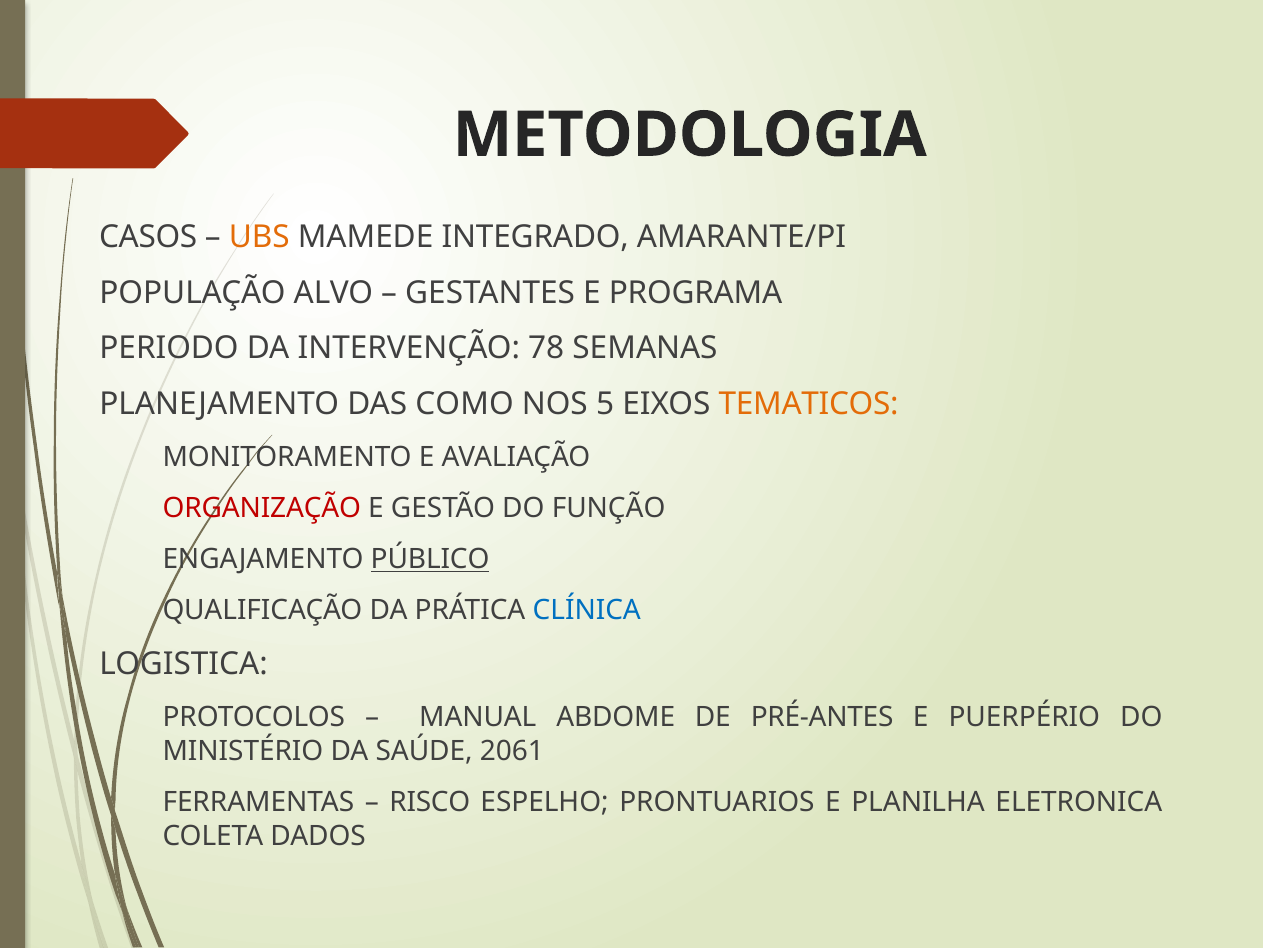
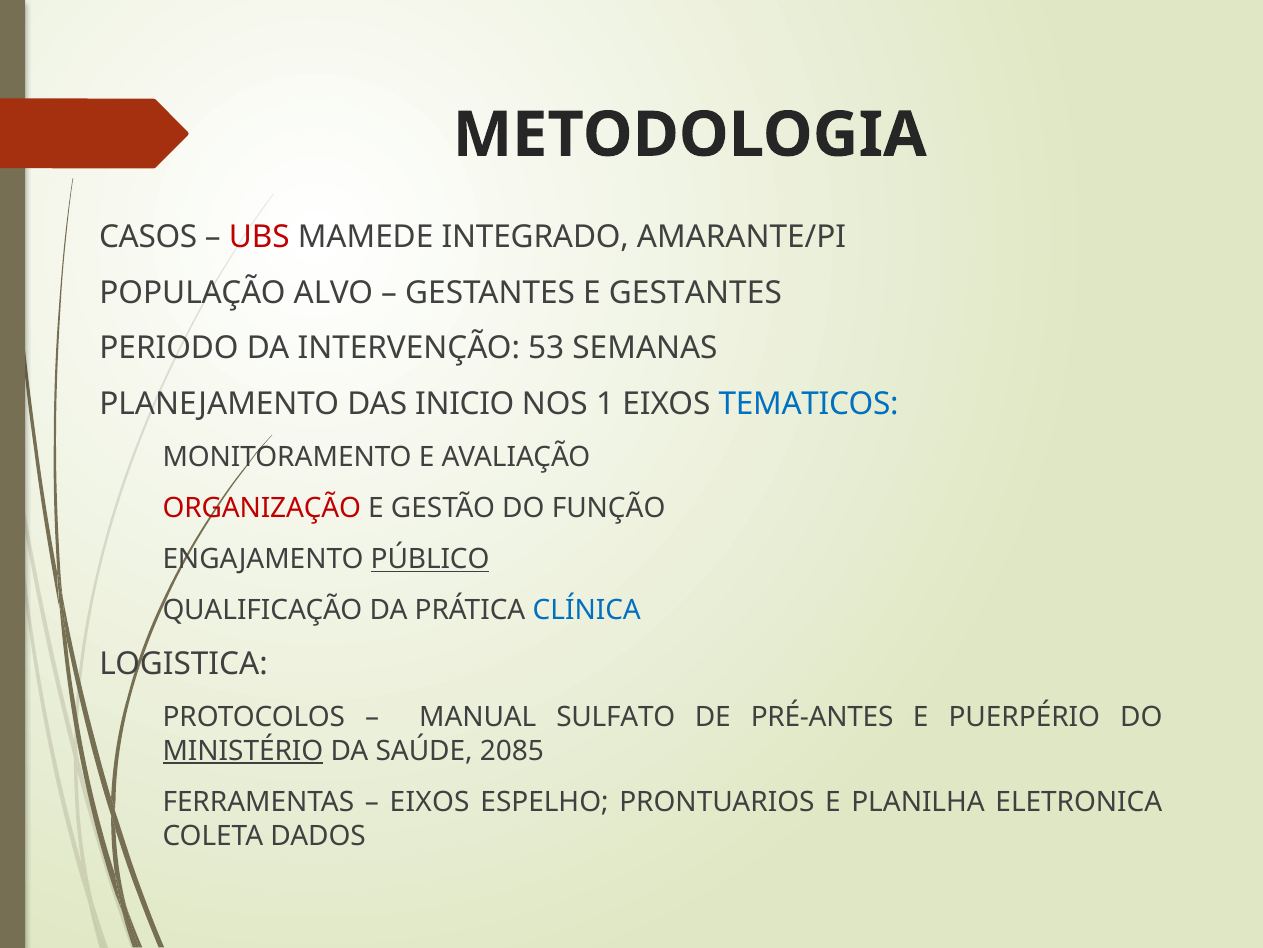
UBS colour: orange -> red
E PROGRAMA: PROGRAMA -> GESTANTES
78: 78 -> 53
COMO: COMO -> INICIO
5: 5 -> 1
TEMATICOS colour: orange -> blue
ABDOME: ABDOME -> SULFATO
MINISTÉRIO underline: none -> present
2061: 2061 -> 2085
RISCO at (430, 802): RISCO -> EIXOS
